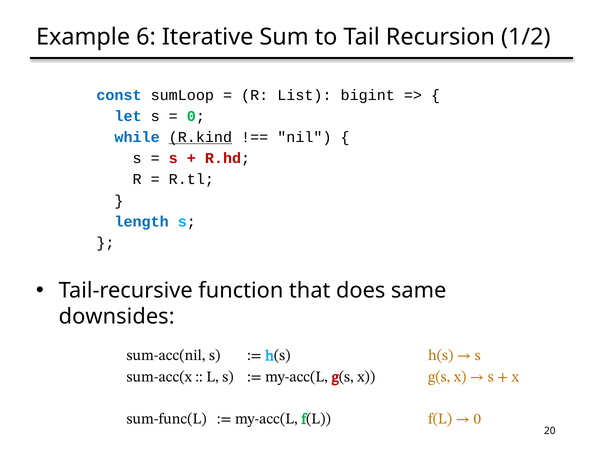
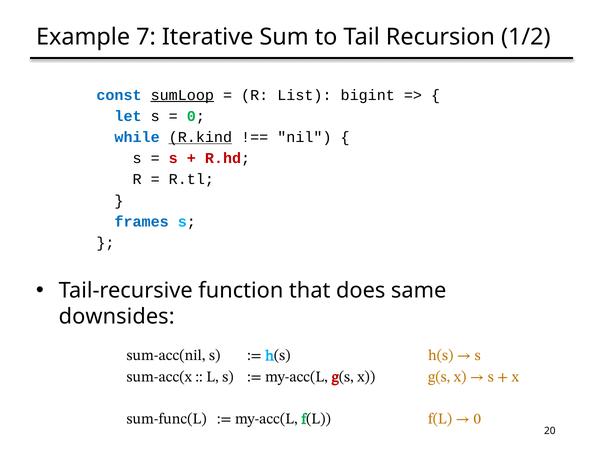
6: 6 -> 7
sumLoop underline: none -> present
length: length -> frames
